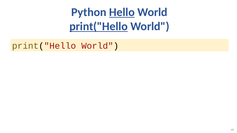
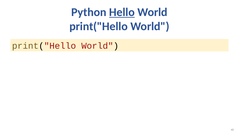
print("Hello at (99, 26) underline: present -> none
